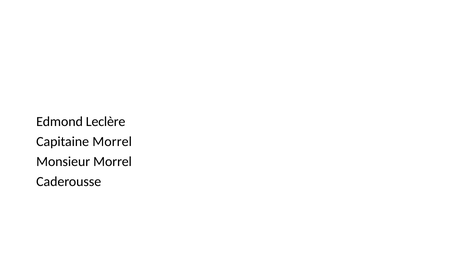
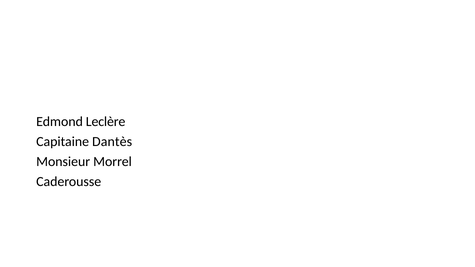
Capitaine Morrel: Morrel -> Dantès
